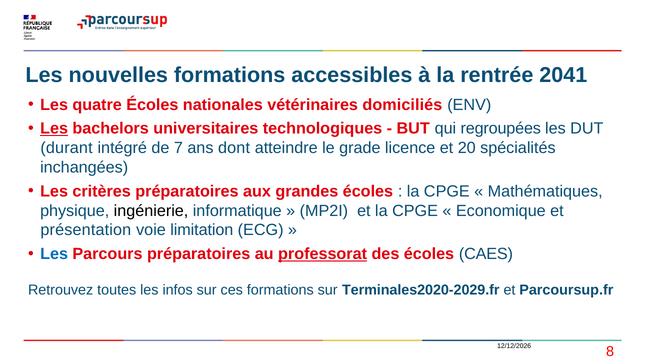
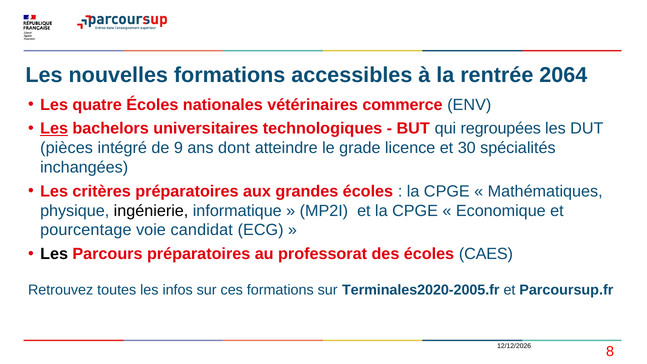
2041: 2041 -> 2064
domiciliés: domiciliés -> commerce
durant: durant -> pièces
7: 7 -> 9
20: 20 -> 30
présentation: présentation -> pourcentage
limitation: limitation -> candidat
Les at (54, 254) colour: blue -> black
professorat underline: present -> none
Terminales2020-2029.fr: Terminales2020-2029.fr -> Terminales2020-2005.fr
